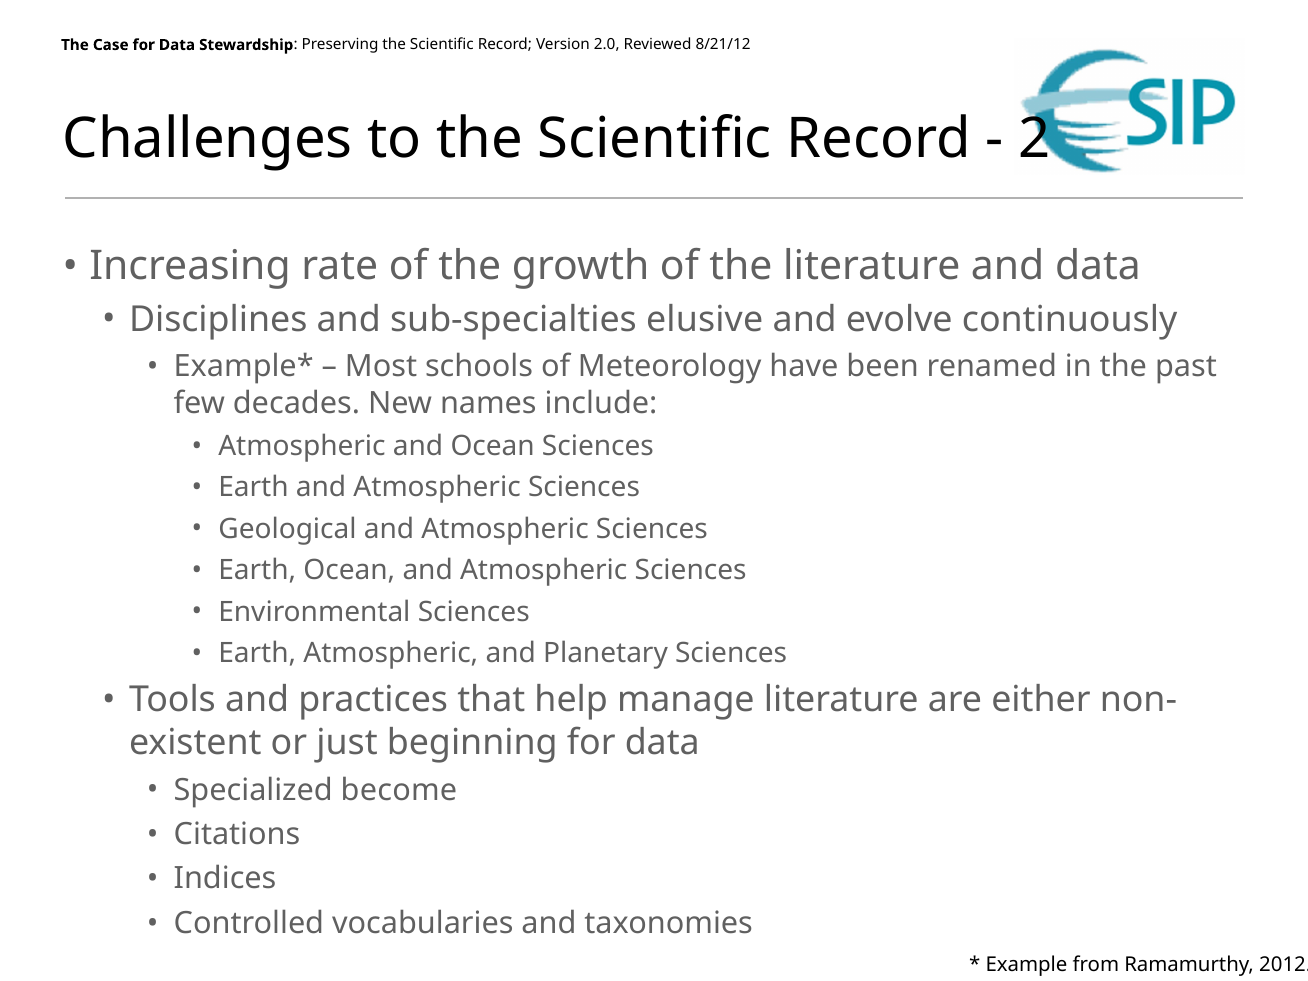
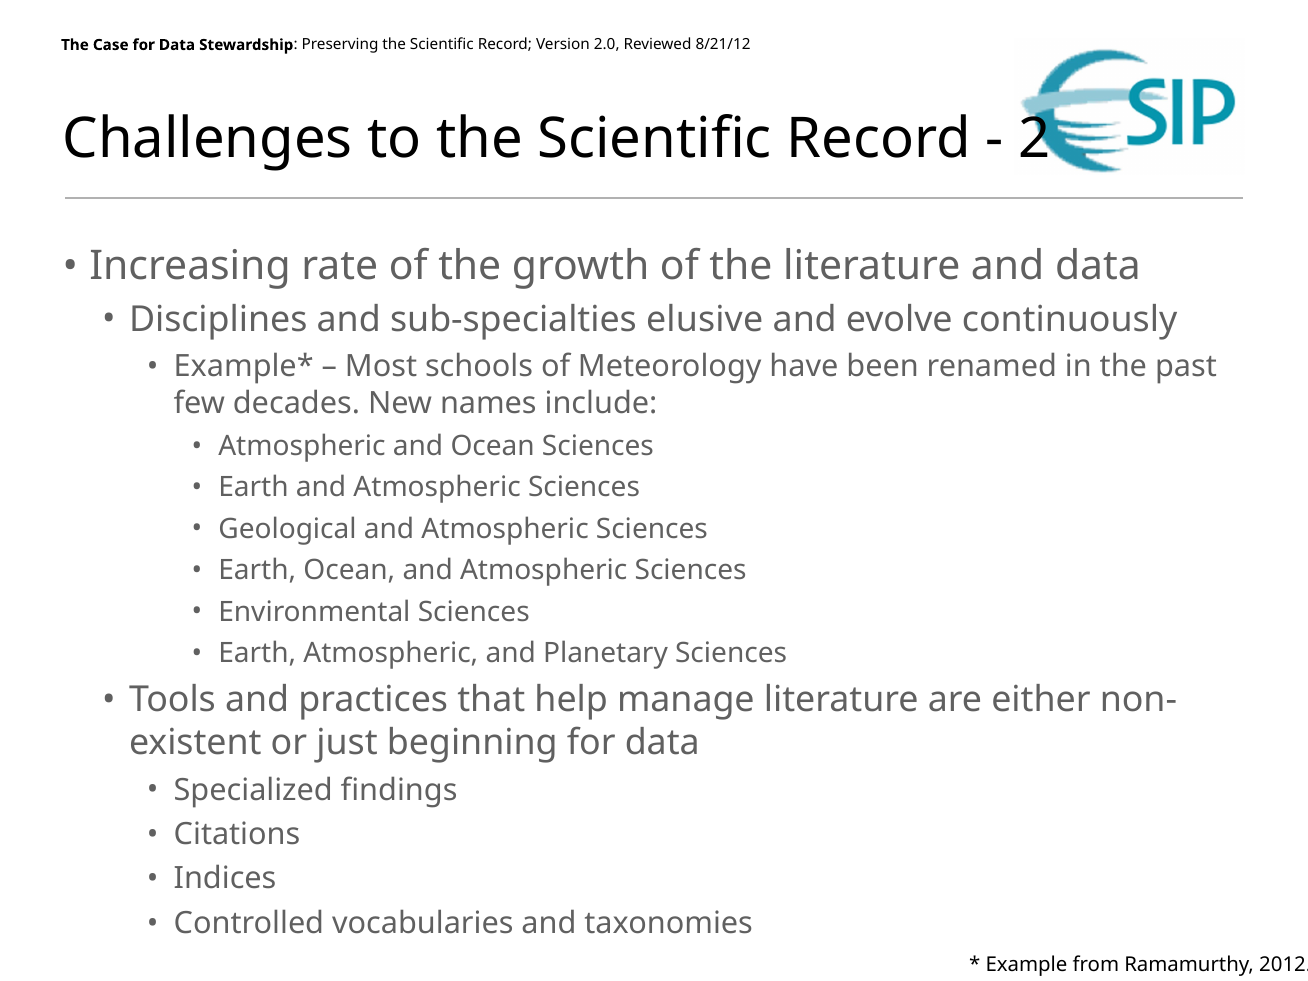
become: become -> findings
